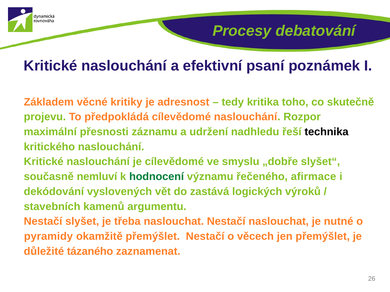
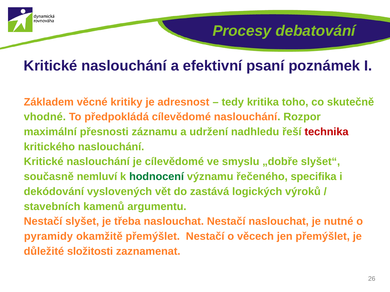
projevu: projevu -> vhodné
technika colour: black -> red
afirmace: afirmace -> specifika
tázaného: tázaného -> složitosti
